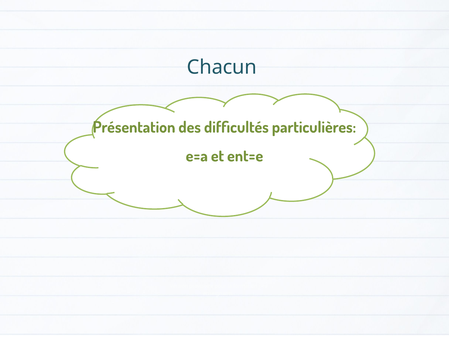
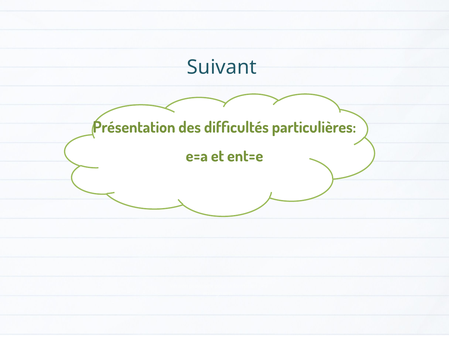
Chacun: Chacun -> Suivant
